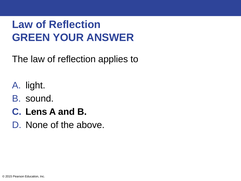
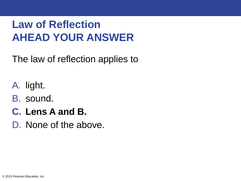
GREEN: GREEN -> AHEAD
